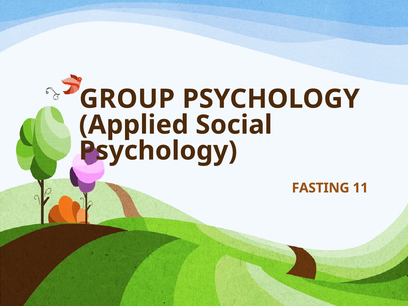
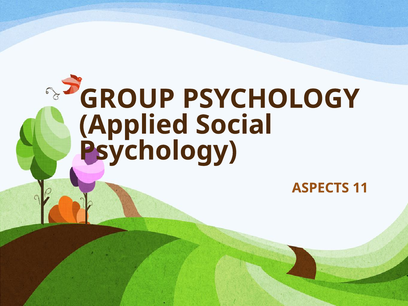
FASTING: FASTING -> ASPECTS
